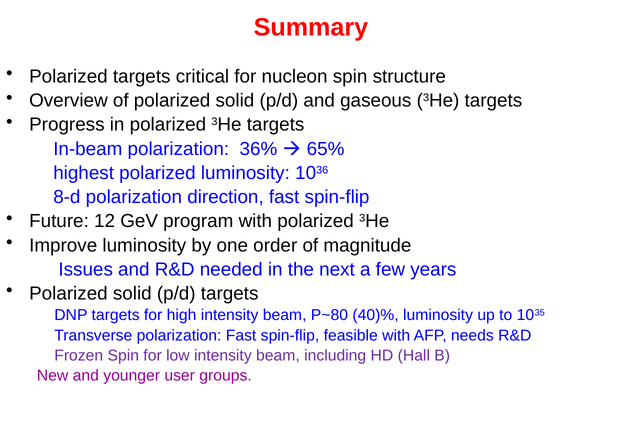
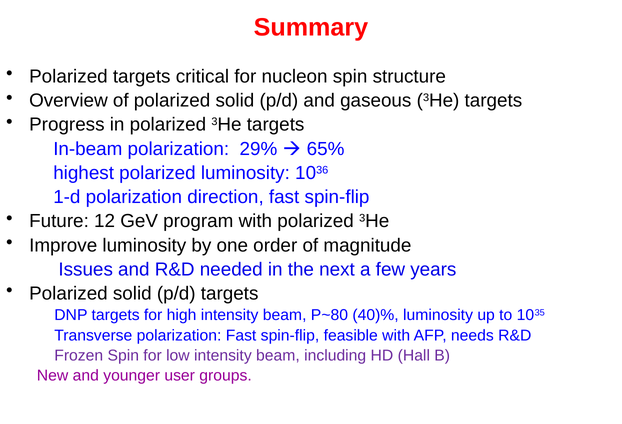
36%: 36% -> 29%
8-d: 8-d -> 1-d
